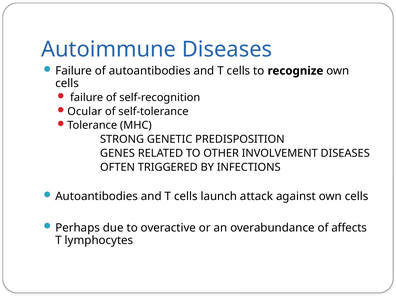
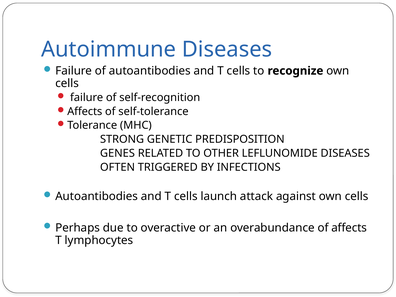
Ocular at (85, 111): Ocular -> Affects
INVOLVEMENT: INVOLVEMENT -> LEFLUNOMIDE
